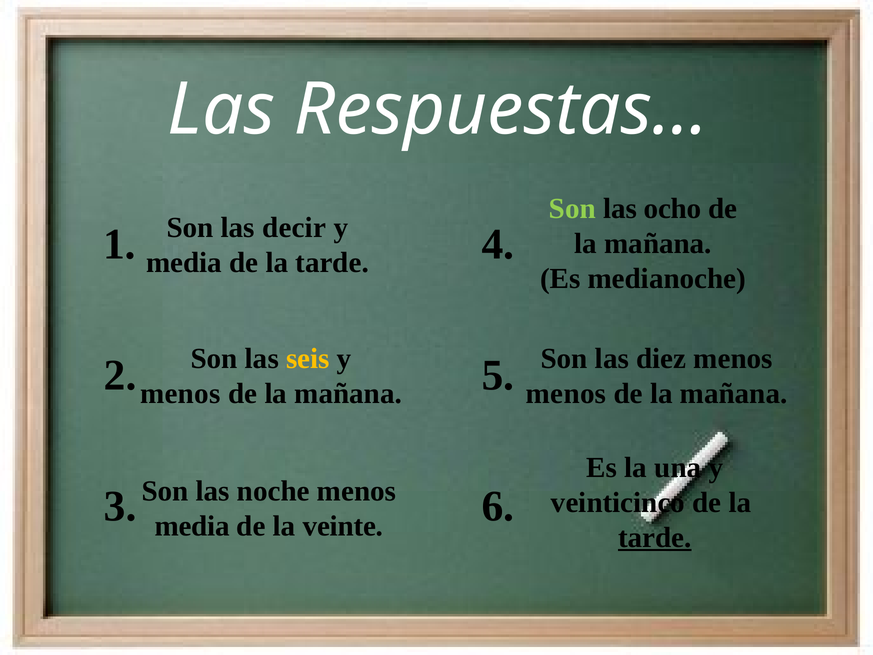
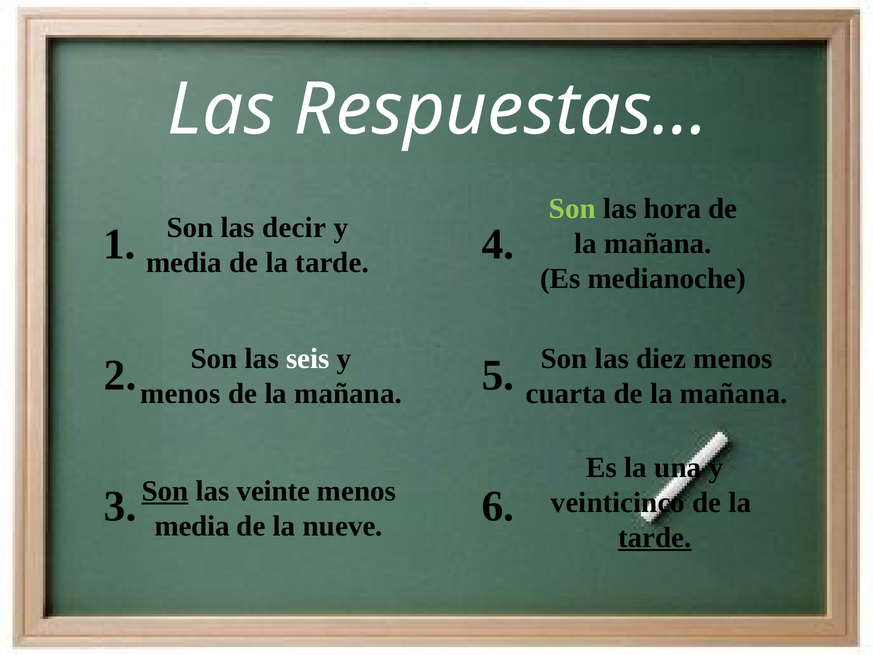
ocho: ocho -> hora
seis colour: yellow -> white
menos at (566, 393): menos -> cuarta
Son at (165, 491) underline: none -> present
noche: noche -> veinte
veinte: veinte -> nueve
